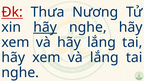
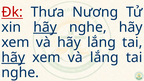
hãy at (13, 57) underline: none -> present
